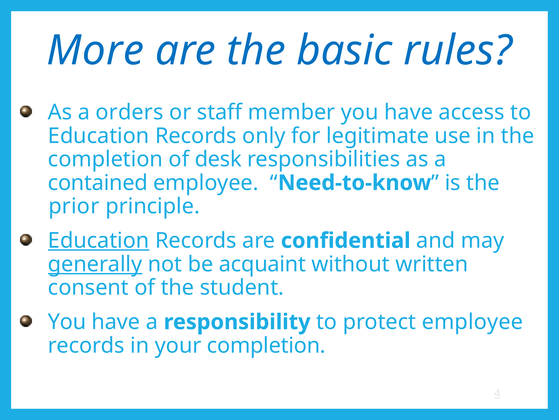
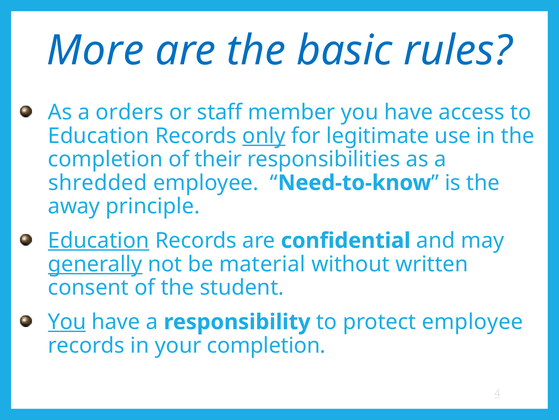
only underline: none -> present
desk: desk -> their
contained: contained -> shredded
prior: prior -> away
acquaint: acquaint -> material
You at (67, 321) underline: none -> present
